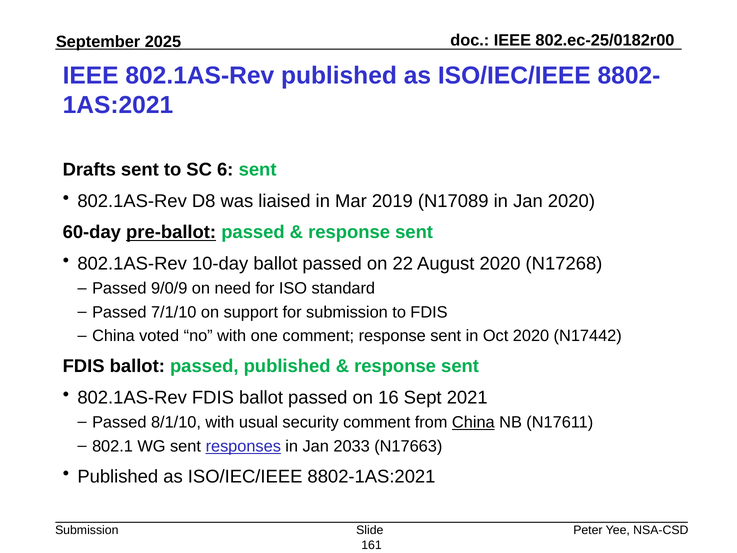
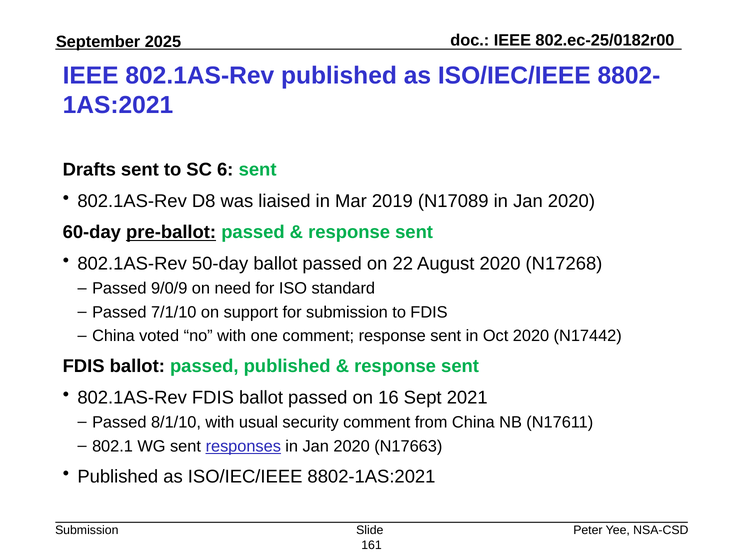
10-day: 10-day -> 50-day
China at (473, 422) underline: present -> none
responses in Jan 2033: 2033 -> 2020
